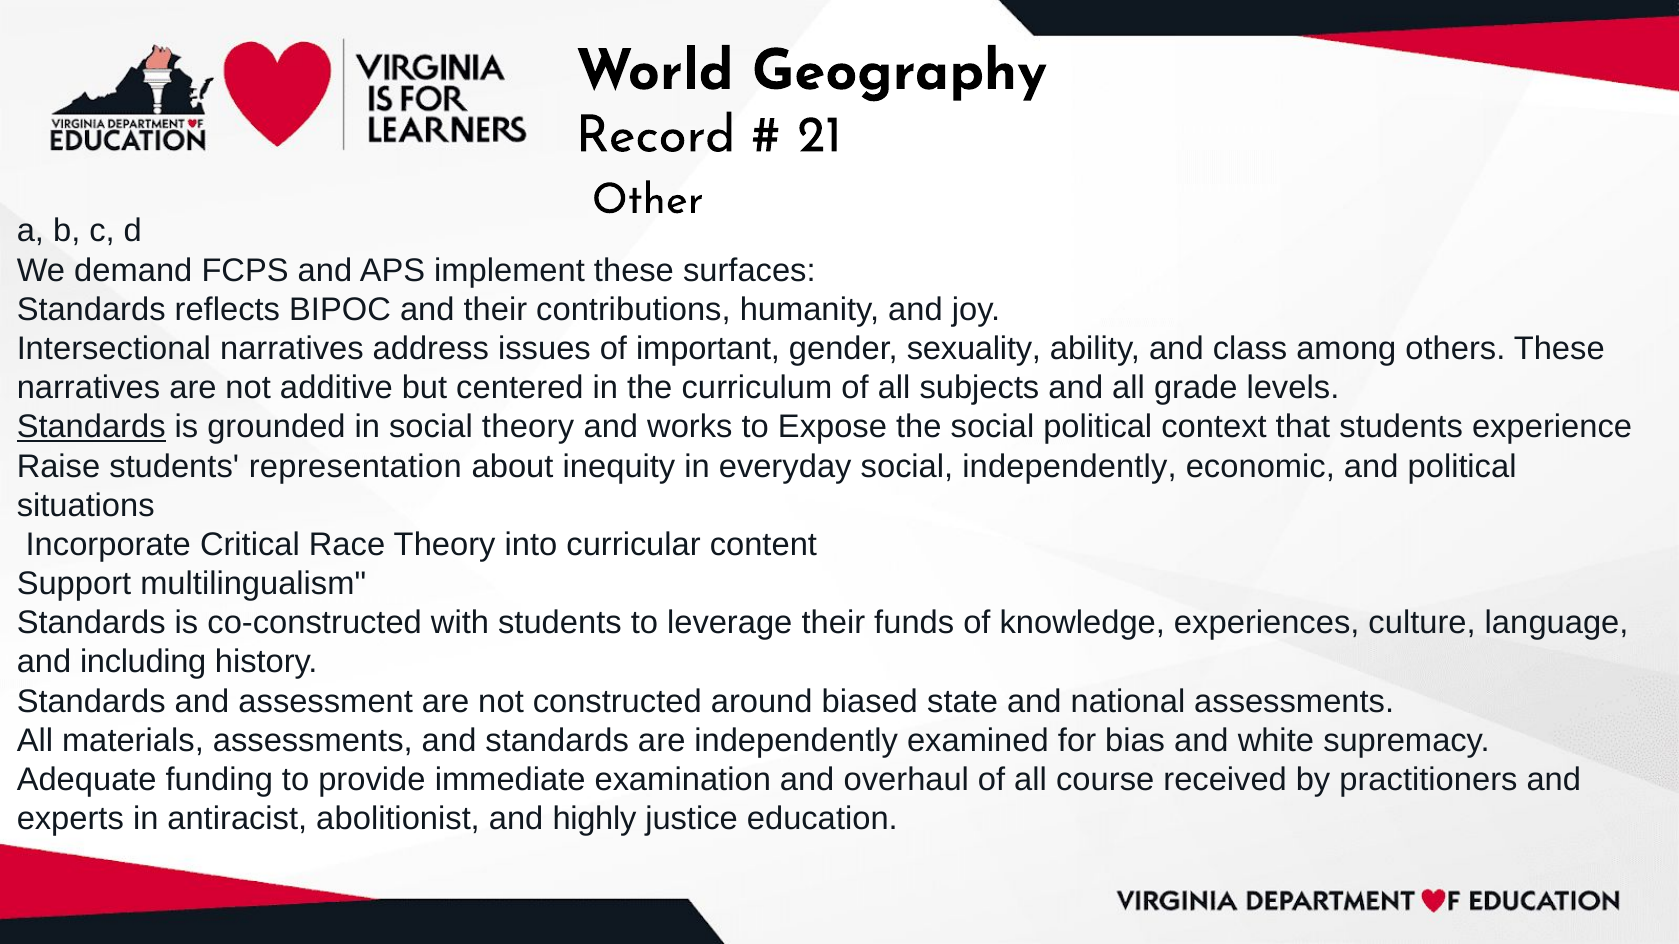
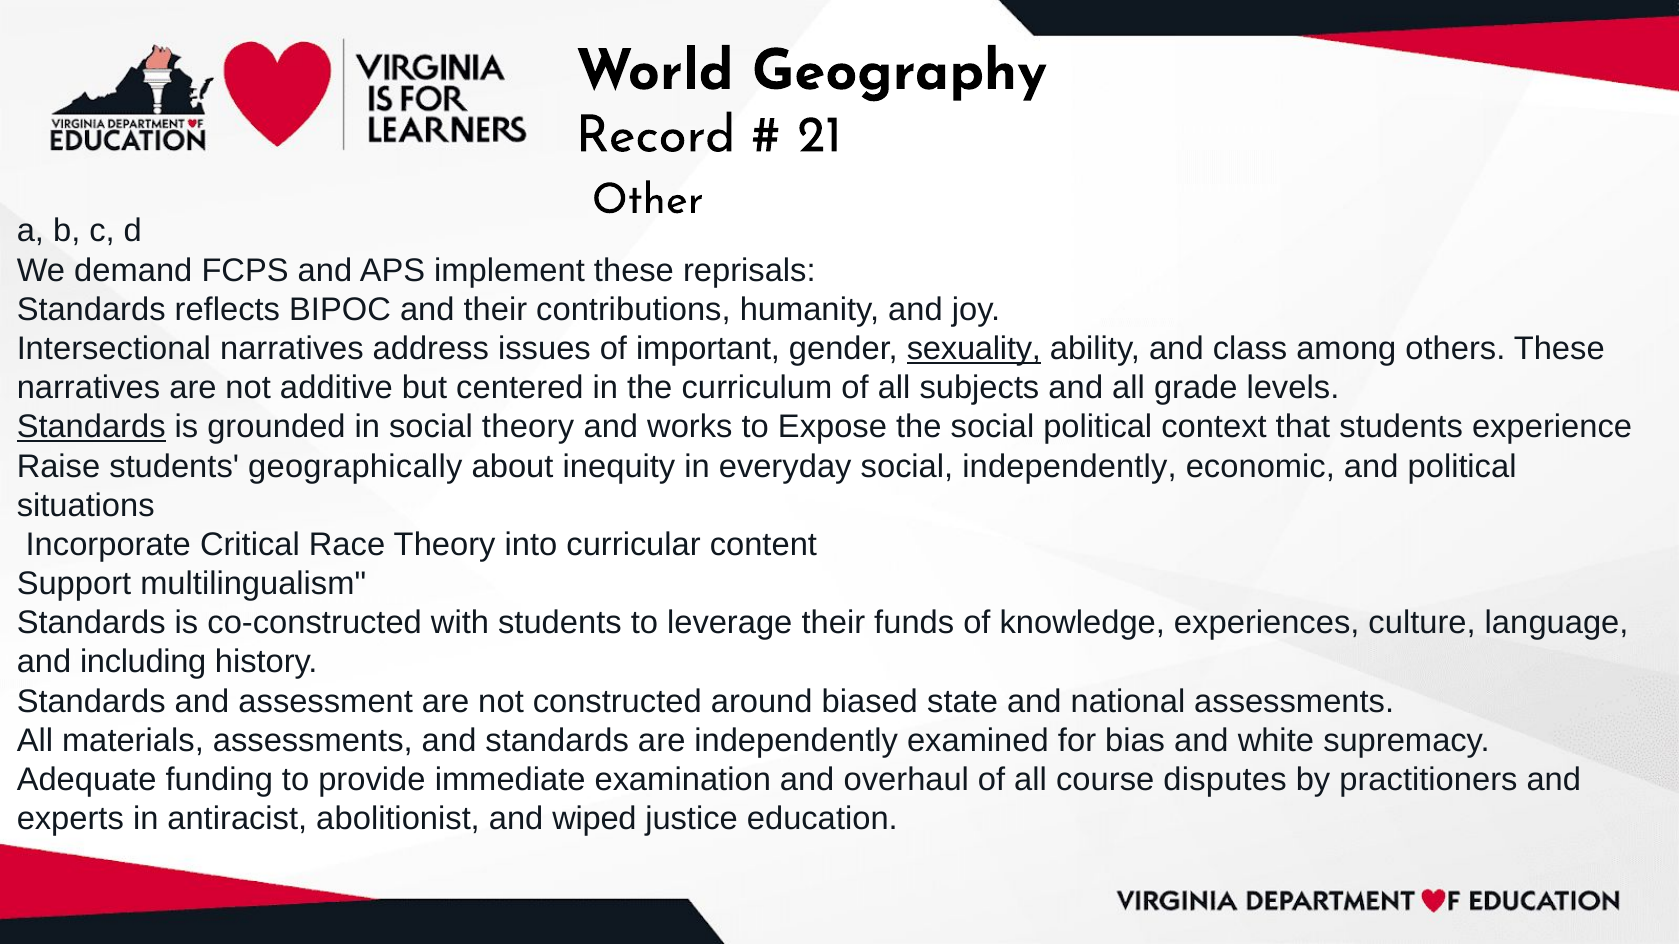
surfaces: surfaces -> reprisals
sexuality underline: none -> present
representation: representation -> geographically
received: received -> disputes
highly: highly -> wiped
